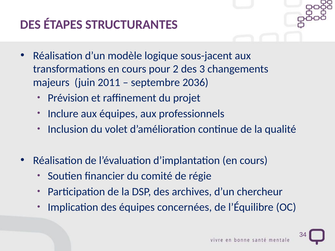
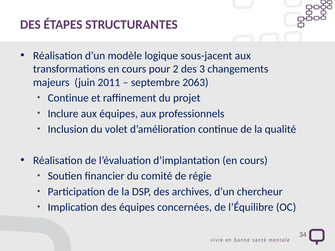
2036: 2036 -> 2063
Prévision at (68, 98): Prévision -> Continue
